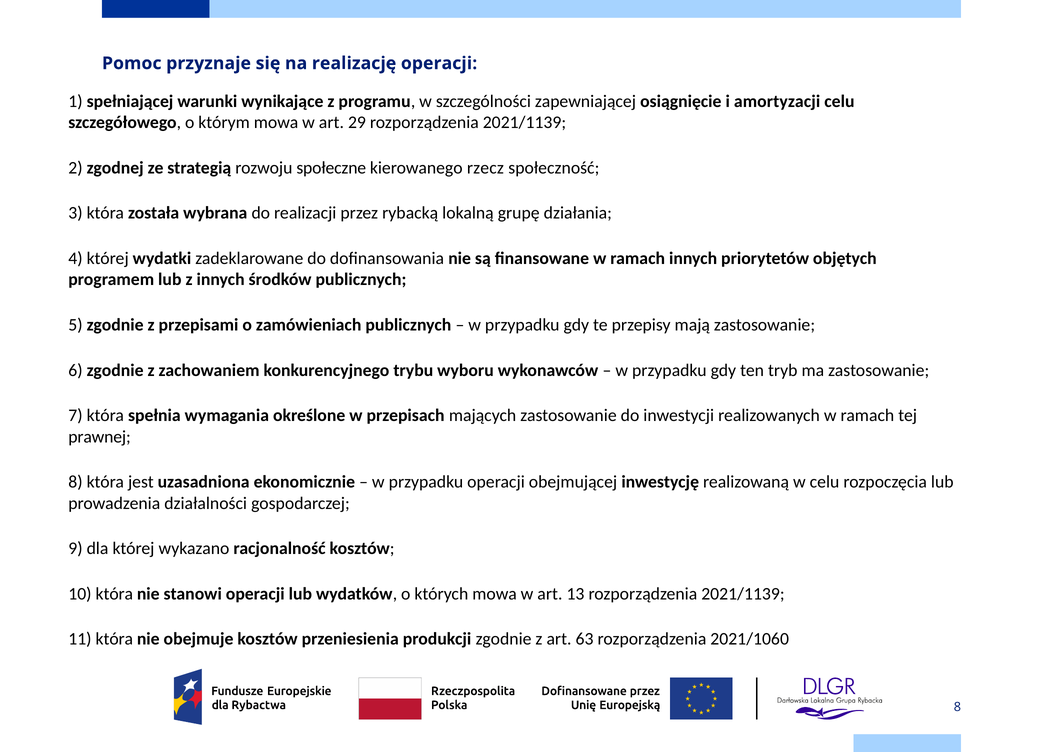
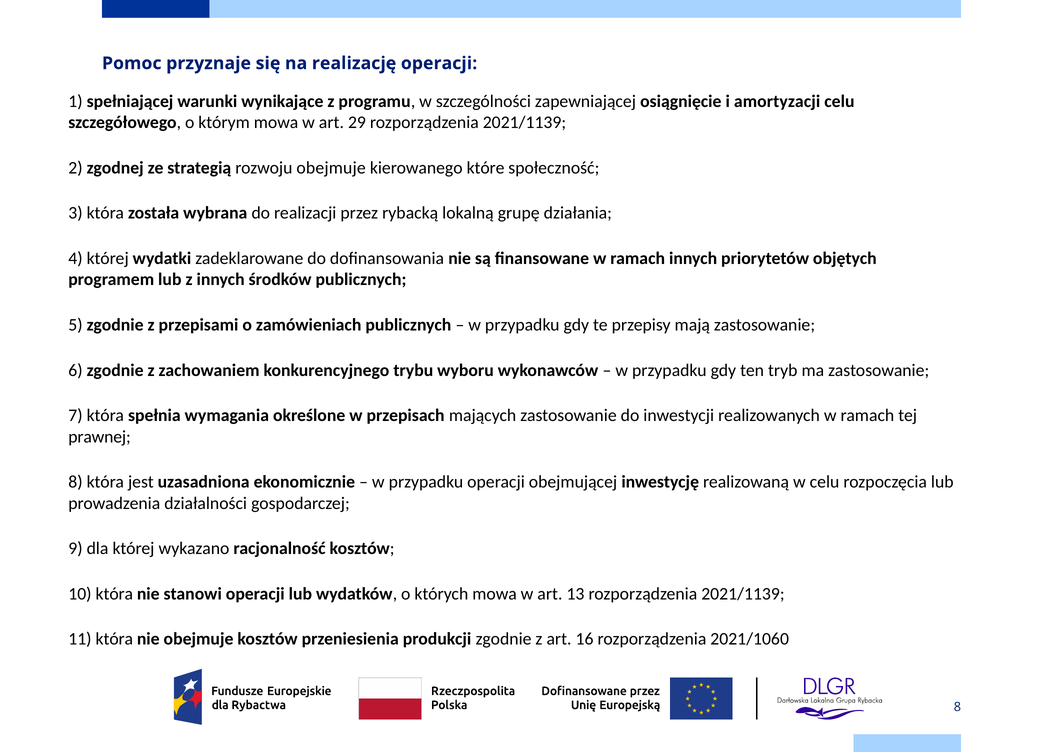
rozwoju społeczne: społeczne -> obejmuje
rzecz: rzecz -> które
63: 63 -> 16
